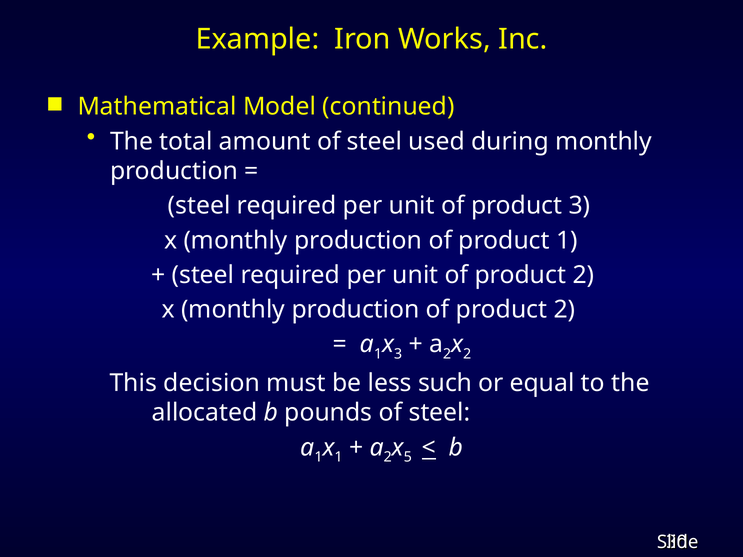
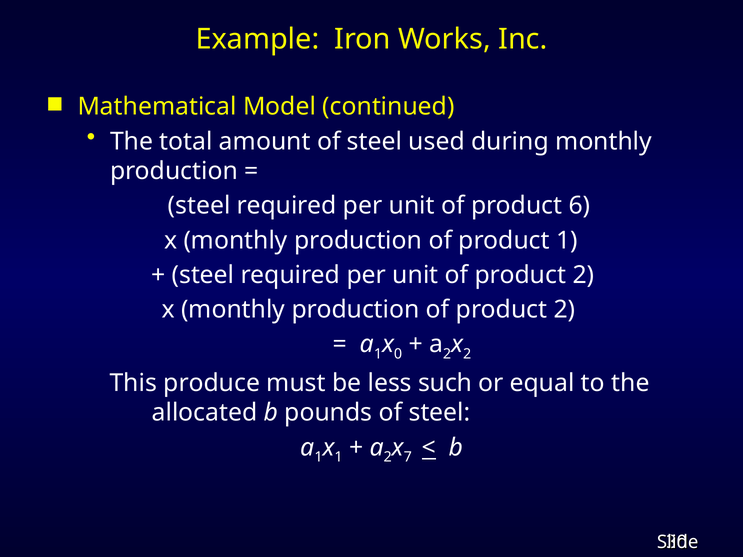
product 3: 3 -> 6
x 3: 3 -> 0
decision: decision -> produce
5: 5 -> 7
